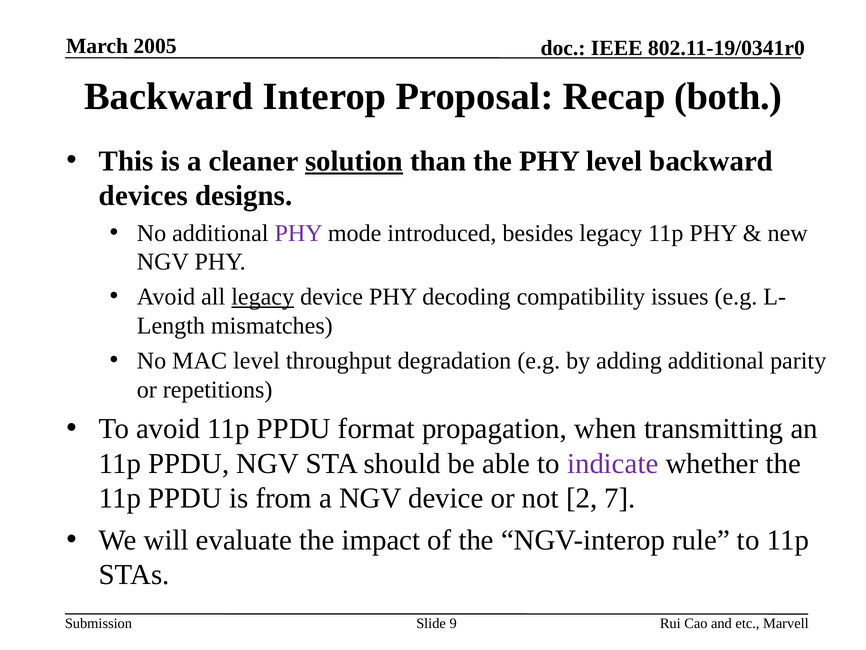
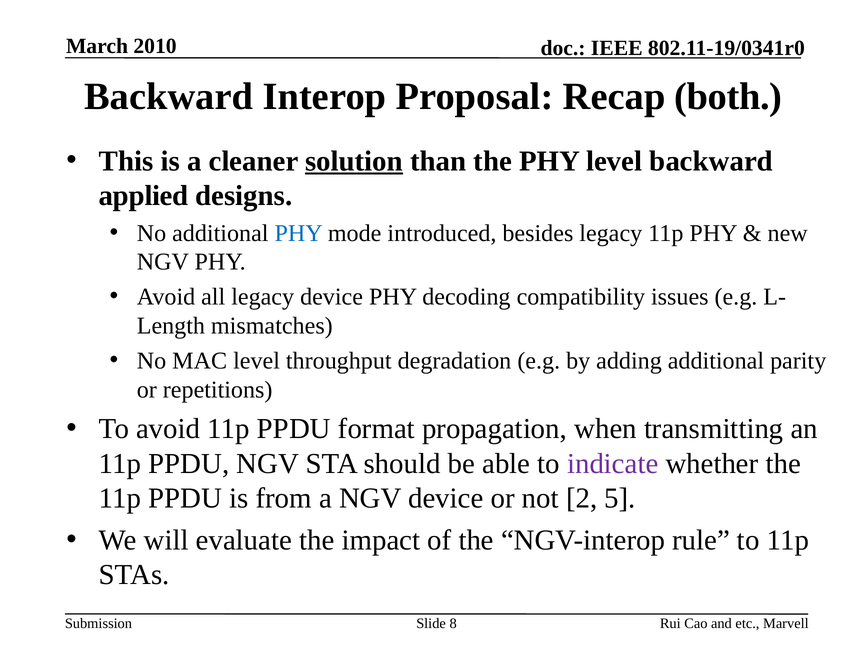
2005: 2005 -> 2010
devices: devices -> applied
PHY at (299, 233) colour: purple -> blue
legacy at (263, 297) underline: present -> none
7: 7 -> 5
9: 9 -> 8
